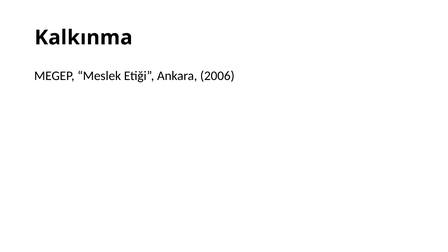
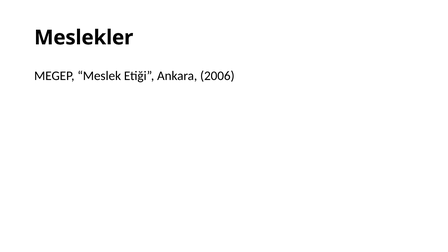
Kalkınma: Kalkınma -> Meslekler
